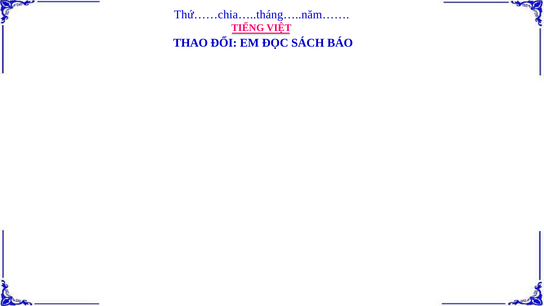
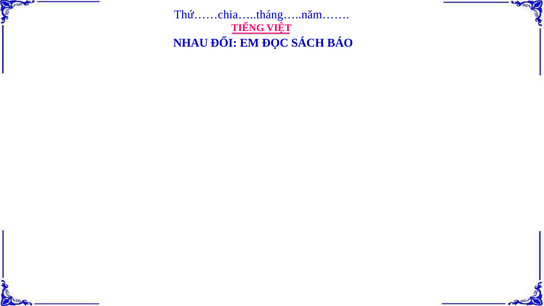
THAO: THAO -> NHAU
